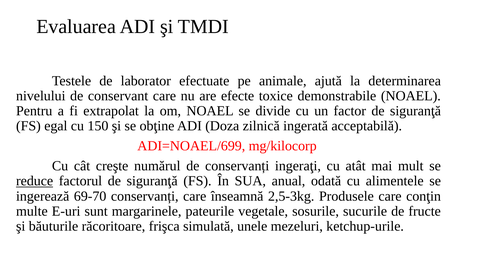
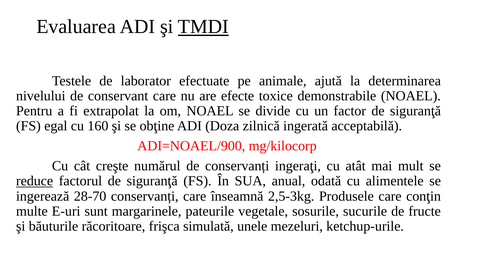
TMDI underline: none -> present
150: 150 -> 160
ADI=NOAEL/699: ADI=NOAEL/699 -> ADI=NOAEL/900
69-70: 69-70 -> 28-70
